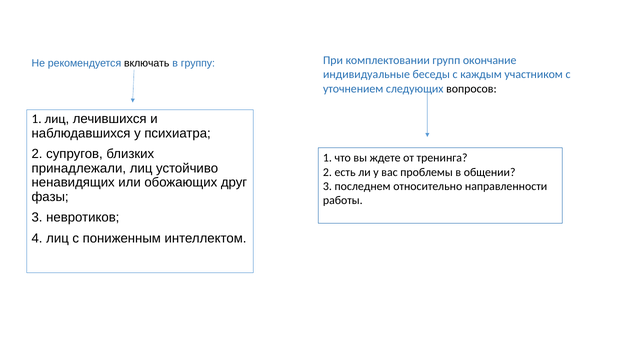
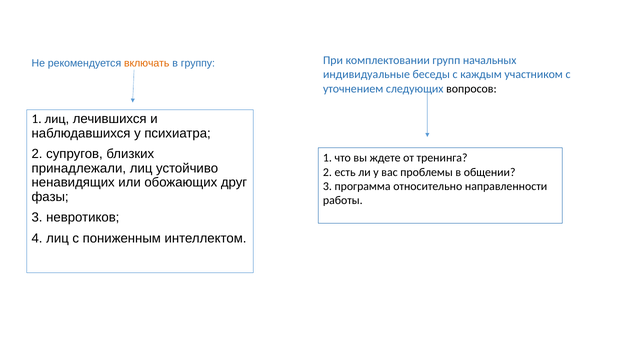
окончание: окончание -> начальных
включать colour: black -> orange
последнем: последнем -> программа
